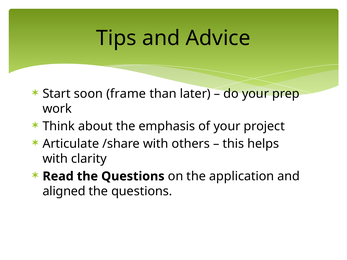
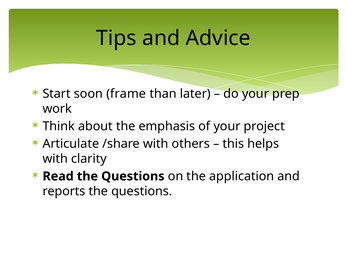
aligned: aligned -> reports
